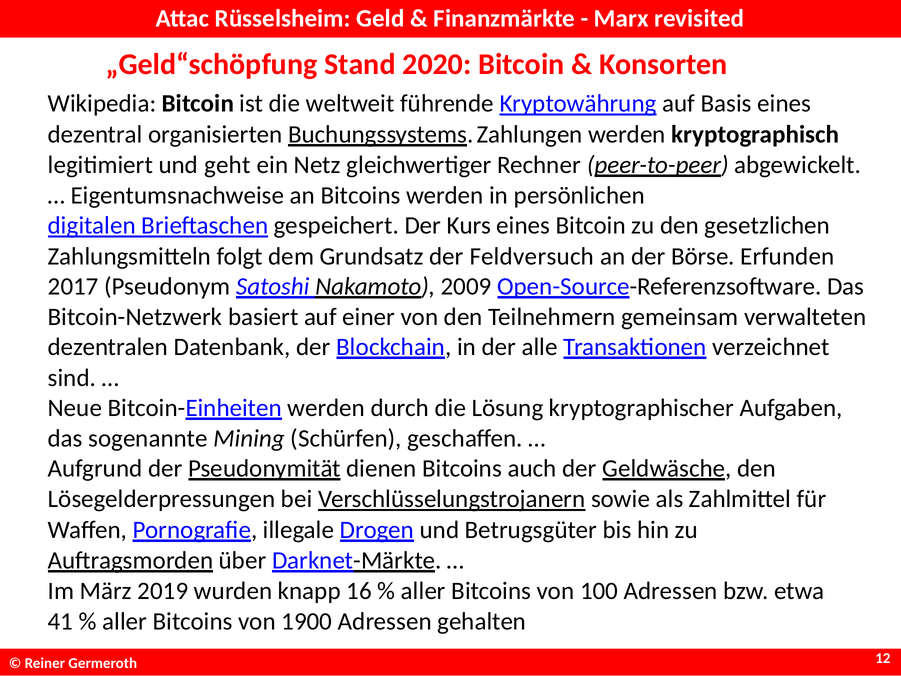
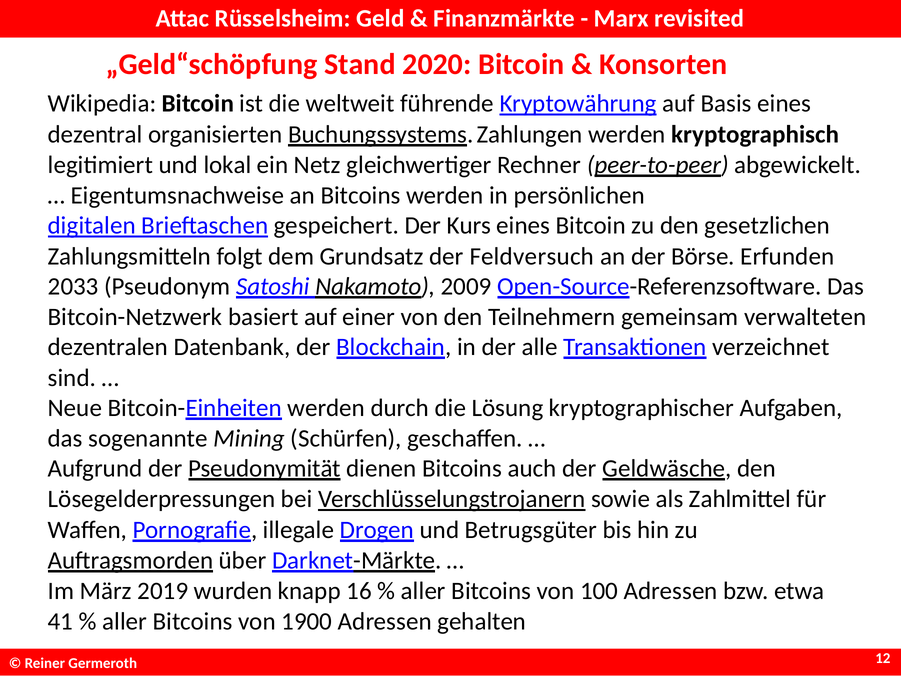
geht: geht -> lokal
2017: 2017 -> 2033
